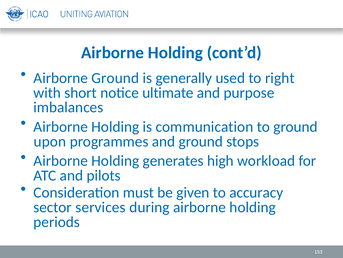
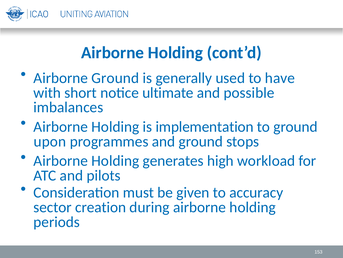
right: right -> have
purpose: purpose -> possible
communication: communication -> implementation
services: services -> creation
